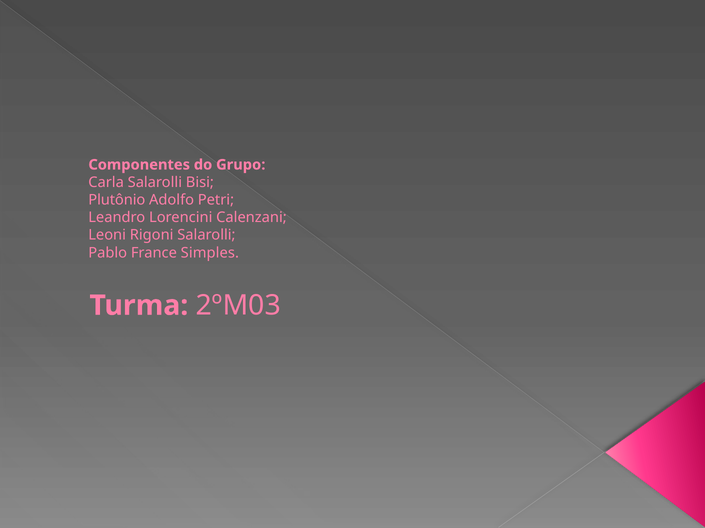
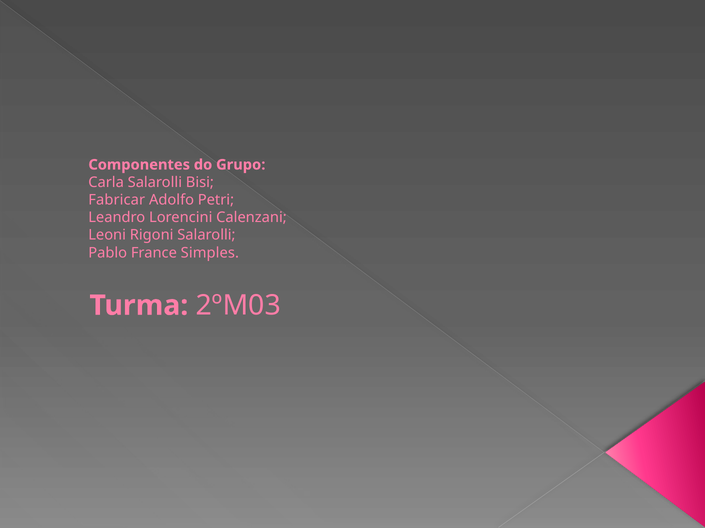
Plutônio: Plutônio -> Fabricar
